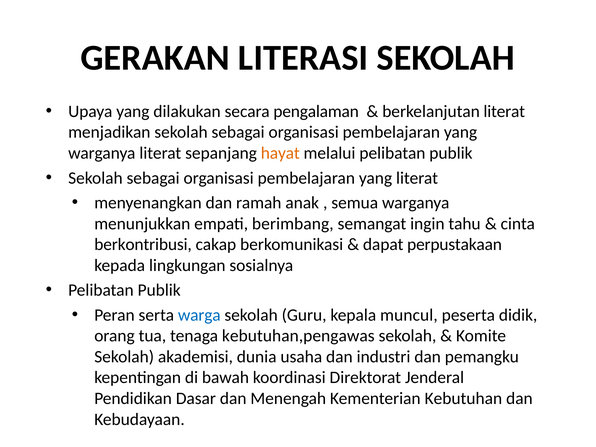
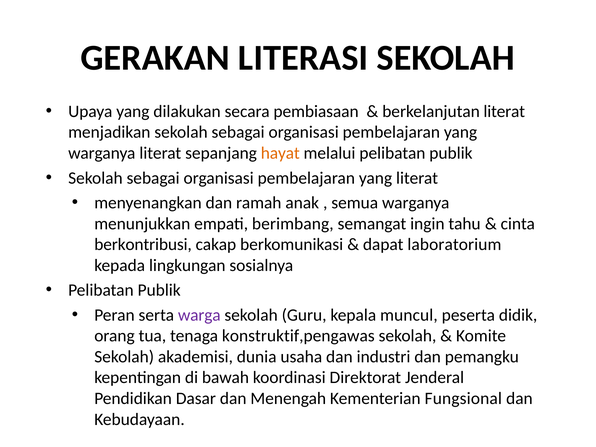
pengalaman: pengalaman -> pembiasaan
perpustakaan: perpustakaan -> laboratorium
warga colour: blue -> purple
kebutuhan,pengawas: kebutuhan,pengawas -> konstruktif,pengawas
Kebutuhan: Kebutuhan -> Fungsional
